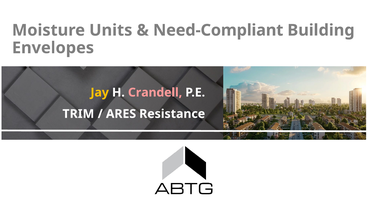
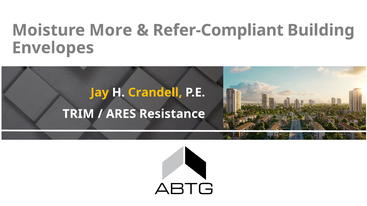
Units: Units -> More
Need-Compliant: Need-Compliant -> Refer-Compliant
Crandell colour: pink -> yellow
